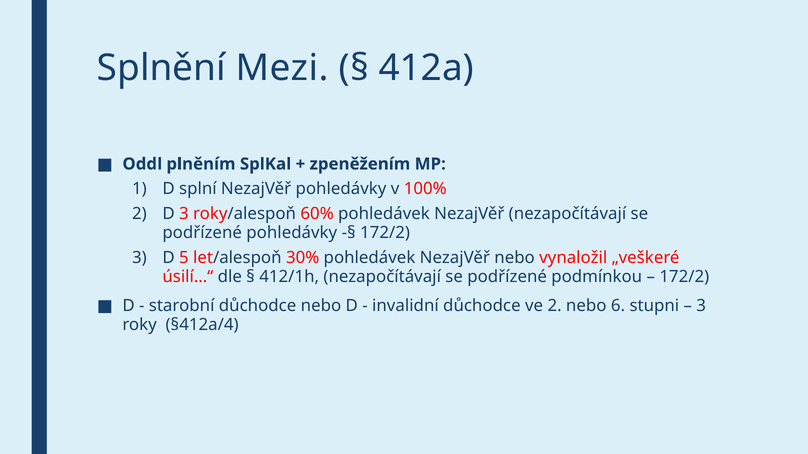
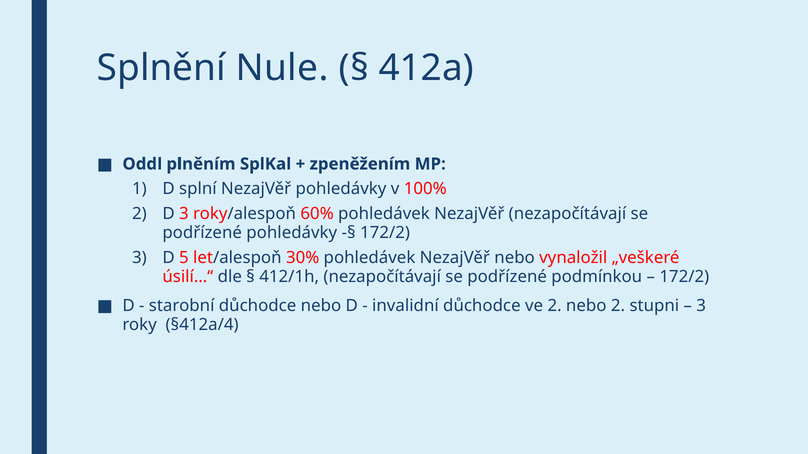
Mezi: Mezi -> Nule
nebo 6: 6 -> 2
